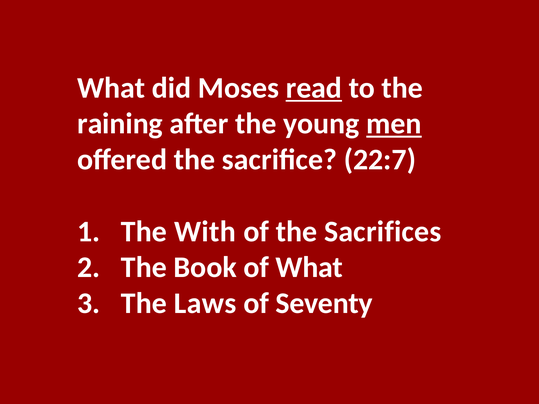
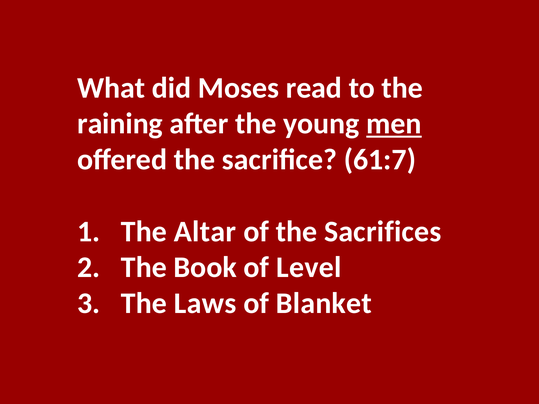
read underline: present -> none
22:7: 22:7 -> 61:7
With: With -> Altar
of What: What -> Level
Seventy: Seventy -> Blanket
